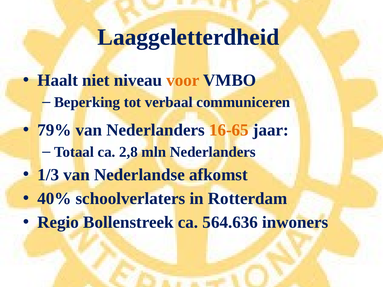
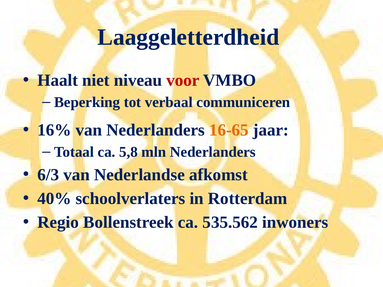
voor colour: orange -> red
79%: 79% -> 16%
2,8: 2,8 -> 5,8
1/3: 1/3 -> 6/3
564.636: 564.636 -> 535.562
